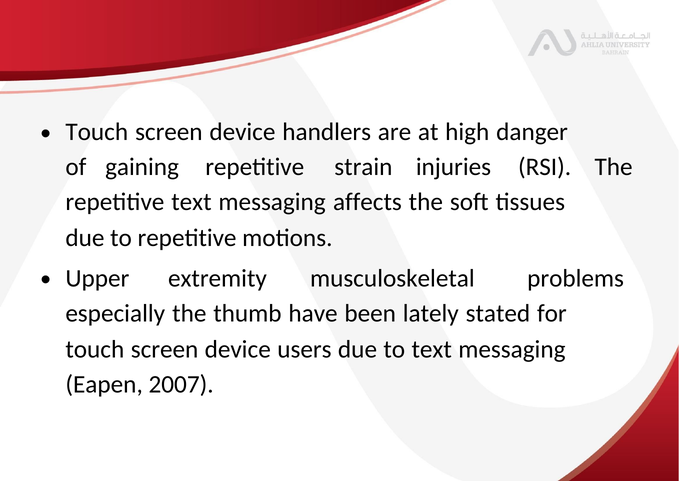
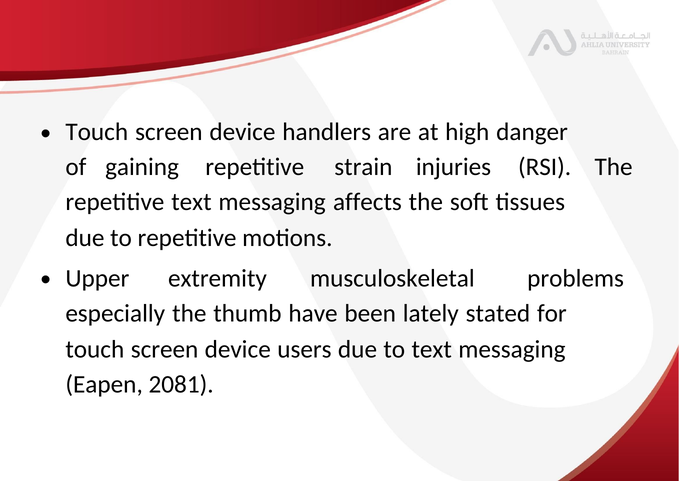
2007: 2007 -> 2081
